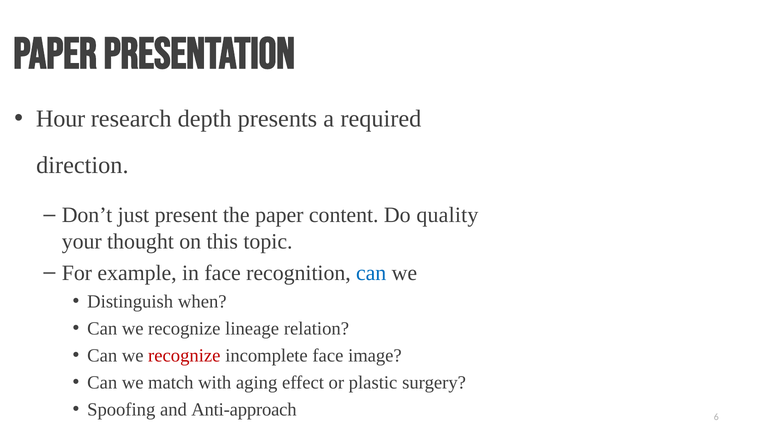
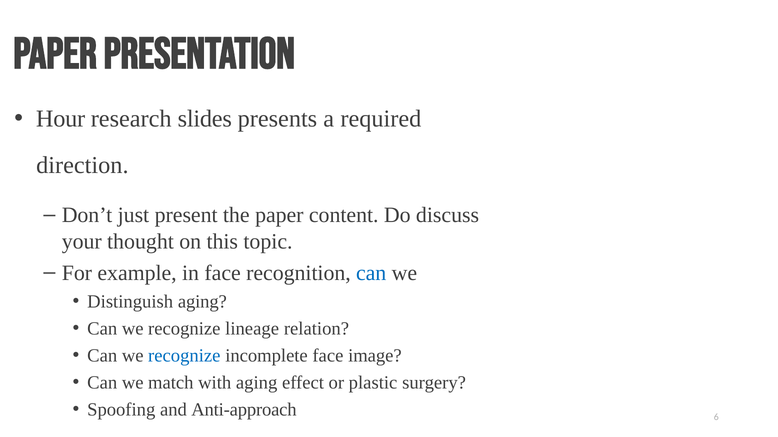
depth: depth -> slides
quality: quality -> discuss
Distinguish when: when -> aging
recognize at (184, 356) colour: red -> blue
